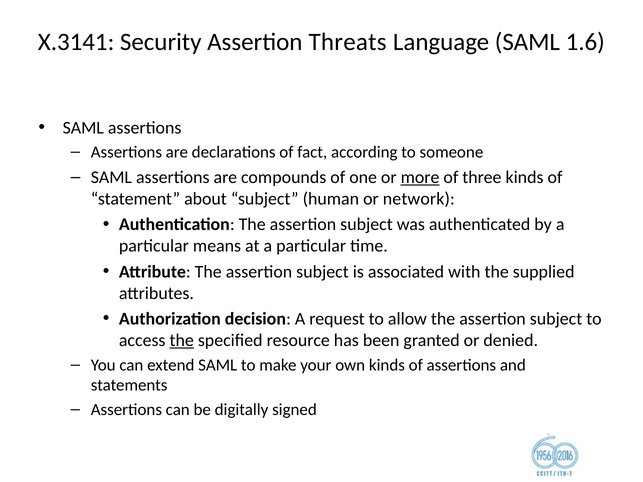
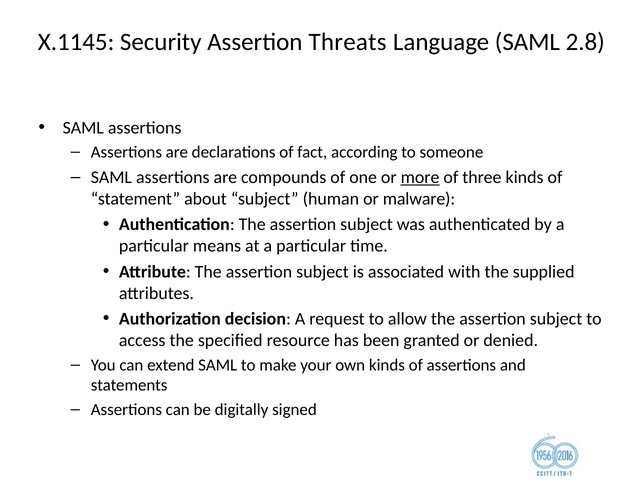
X.3141: X.3141 -> X.1145
1.6: 1.6 -> 2.8
network: network -> malware
the at (182, 340) underline: present -> none
